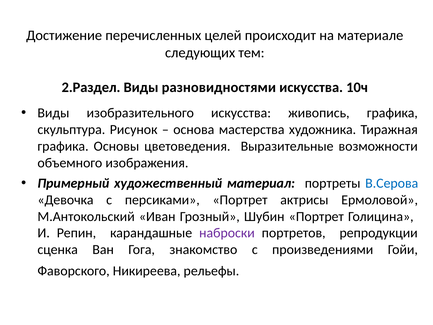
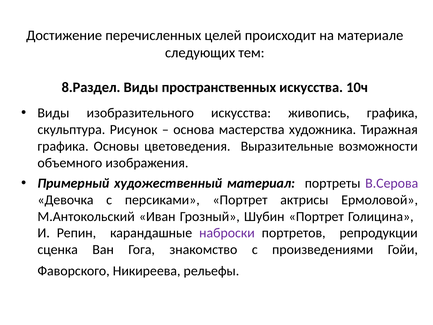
2.Раздел: 2.Раздел -> 8.Раздел
разновидностями: разновидностями -> пространственных
В.Серова colour: blue -> purple
